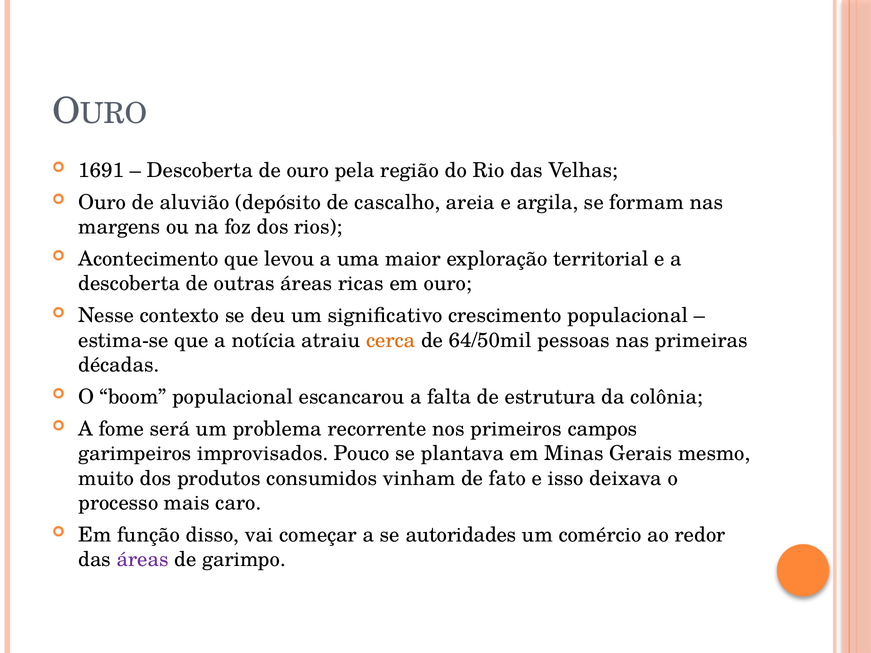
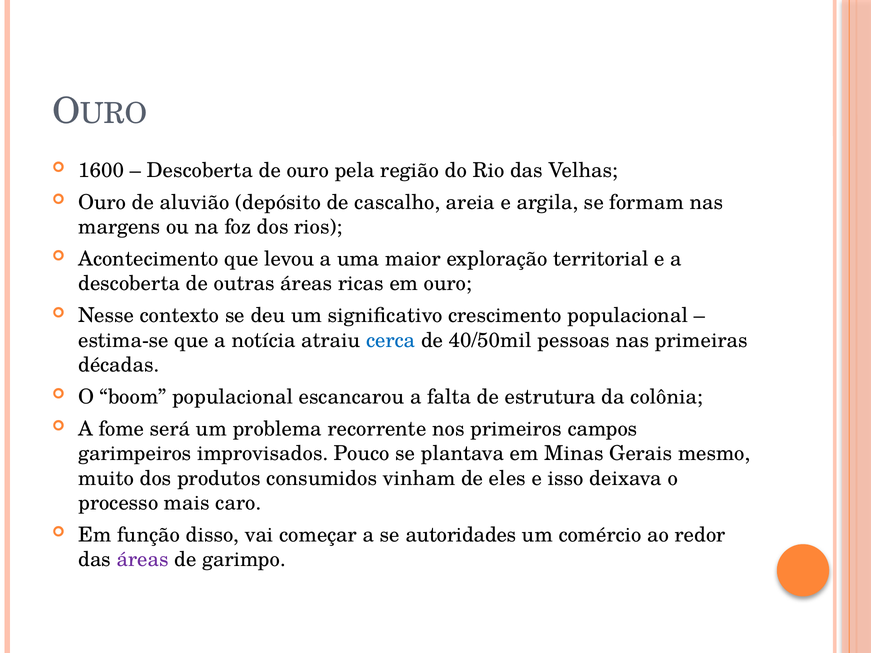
1691: 1691 -> 1600
cerca colour: orange -> blue
64/50mil: 64/50mil -> 40/50mil
fato: fato -> eles
